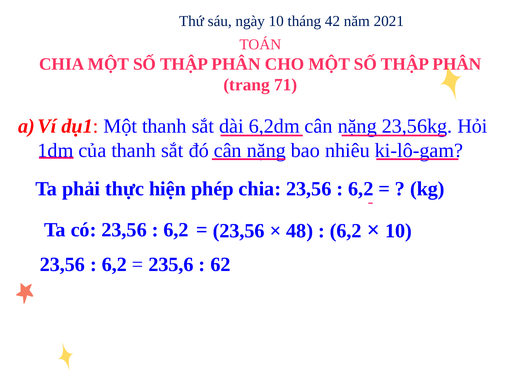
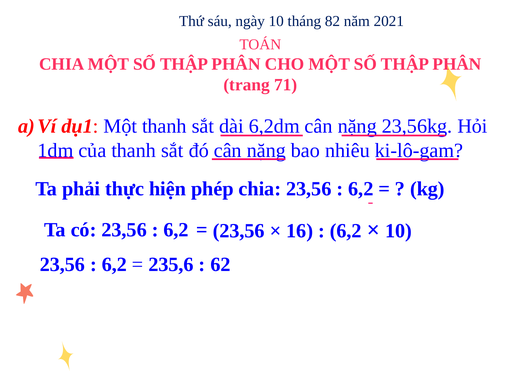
42: 42 -> 82
48: 48 -> 16
